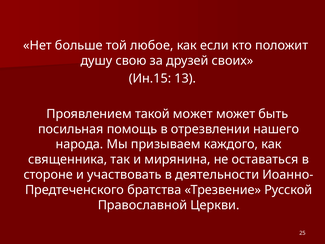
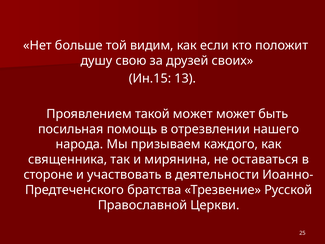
любое: любое -> видим
